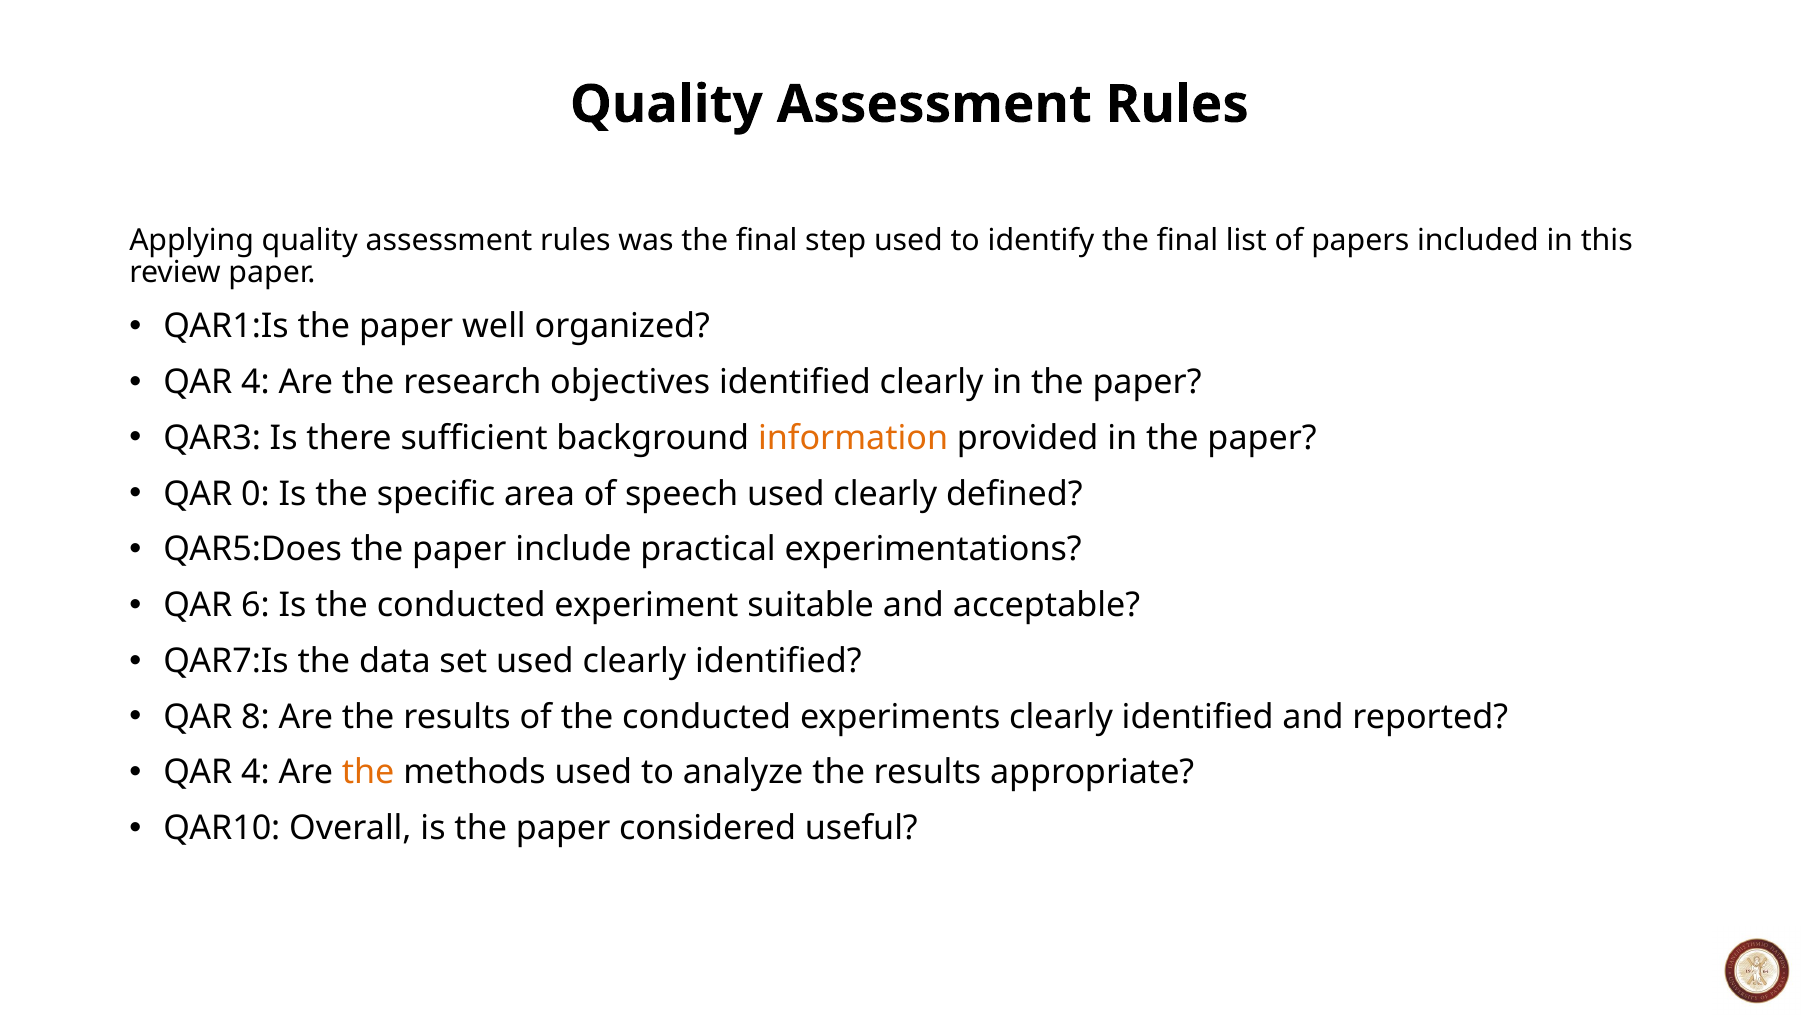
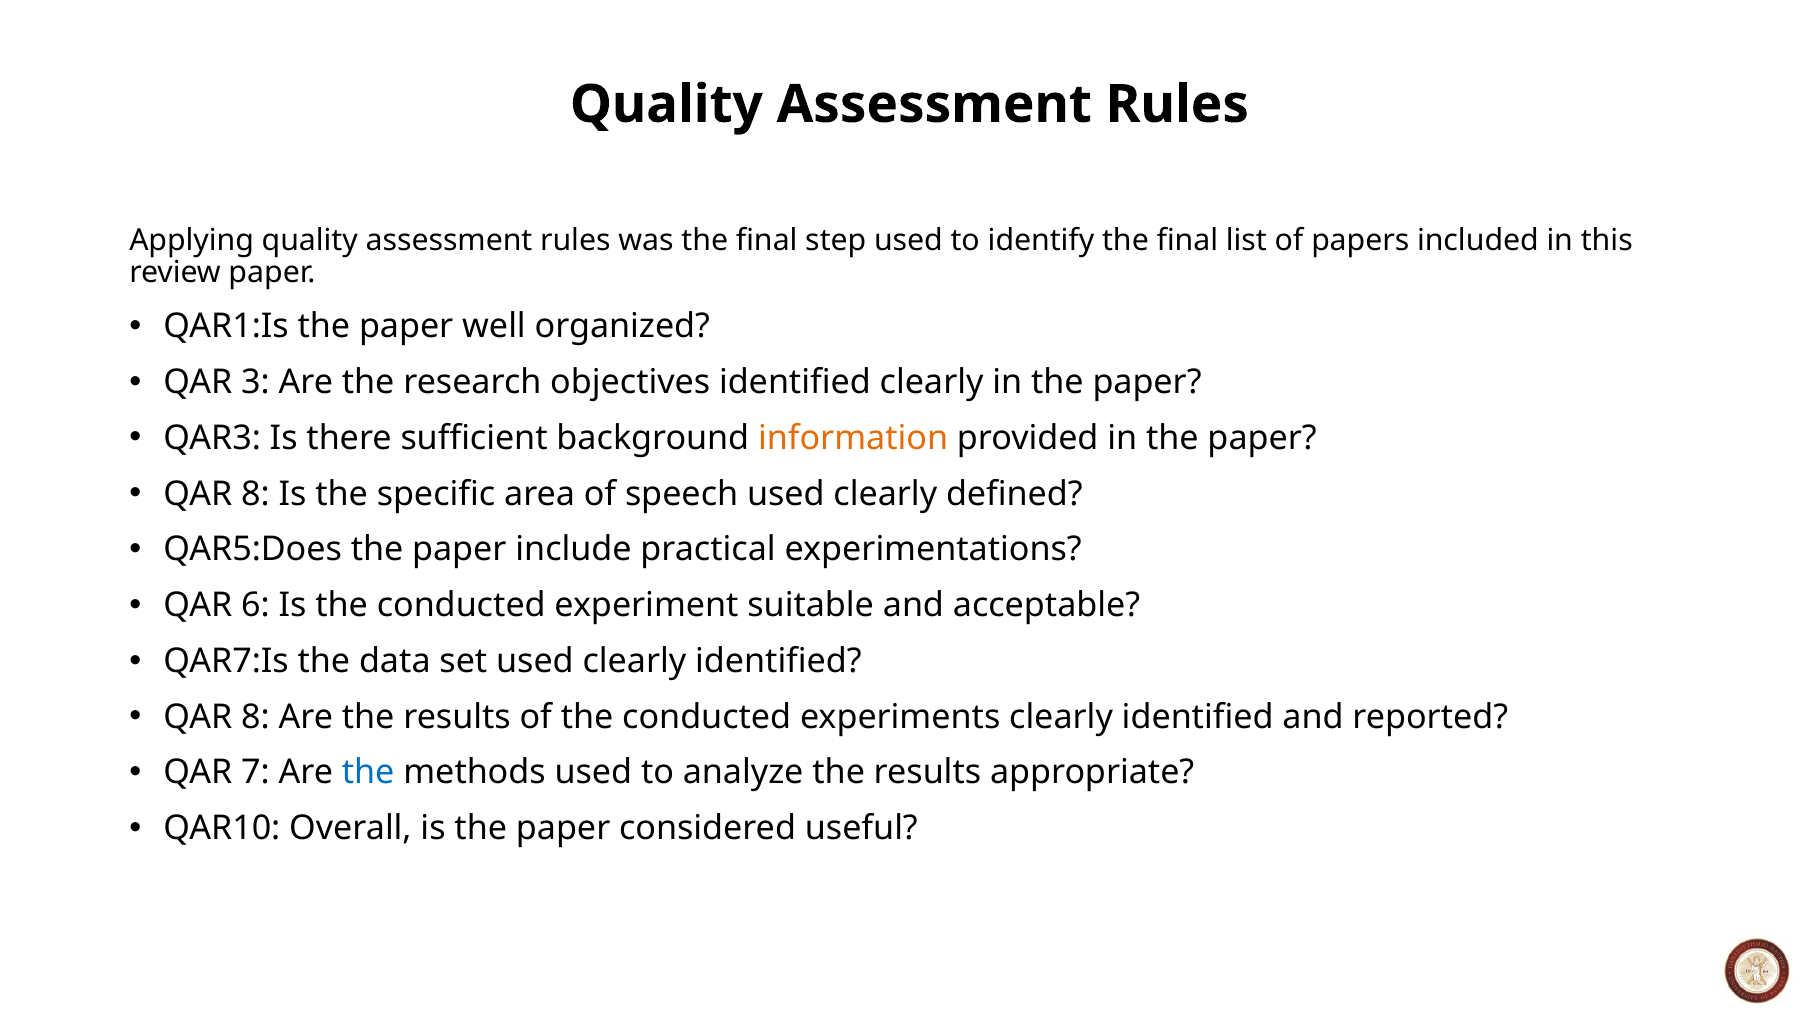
4 at (255, 382): 4 -> 3
0 at (255, 494): 0 -> 8
4 at (255, 773): 4 -> 7
the at (368, 773) colour: orange -> blue
